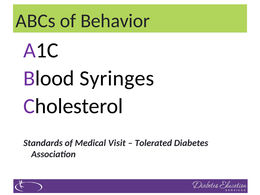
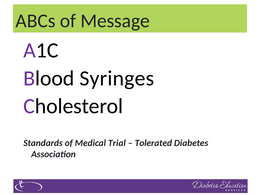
Behavior: Behavior -> Message
Visit: Visit -> Trial
